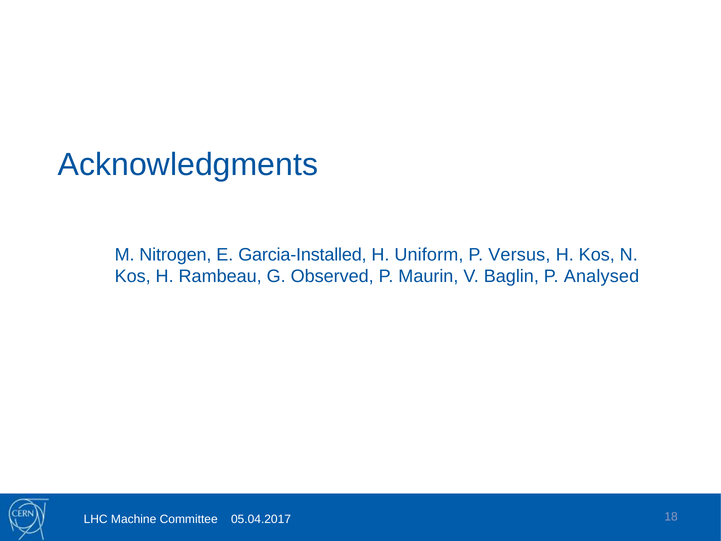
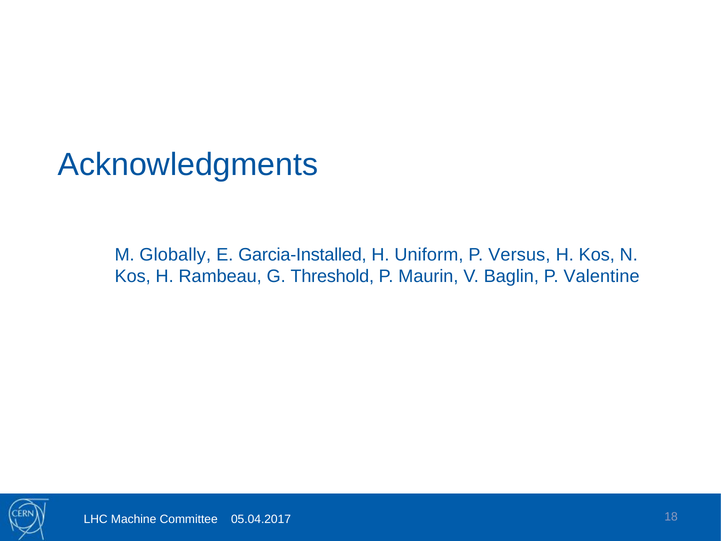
Nitrogen: Nitrogen -> Globally
Observed: Observed -> Threshold
Analysed: Analysed -> Valentine
